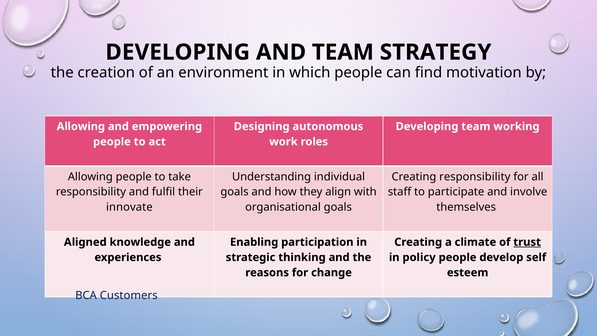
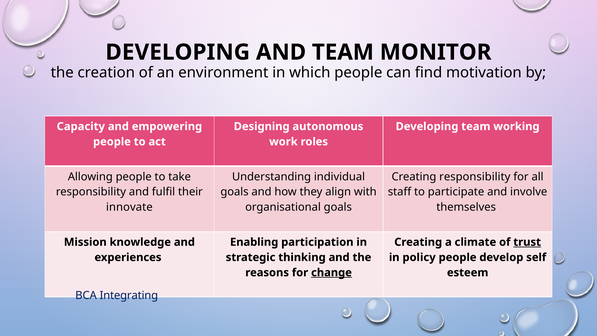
STRATEGY: STRATEGY -> MONITOR
Allowing at (81, 126): Allowing -> Capacity
Aligned: Aligned -> Mission
change underline: none -> present
Customers: Customers -> Integrating
